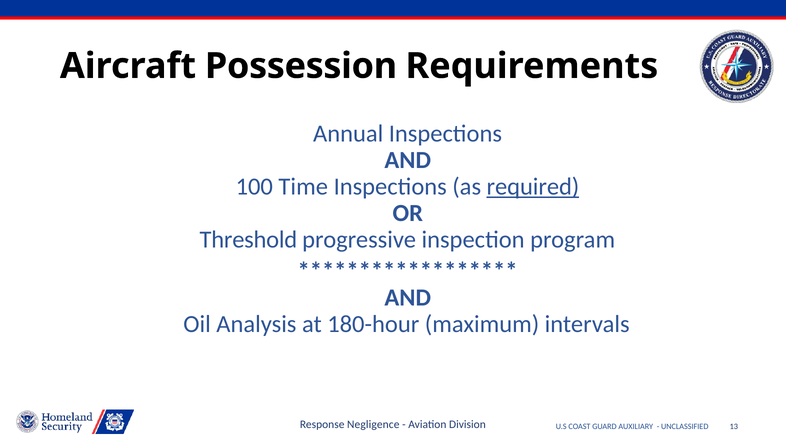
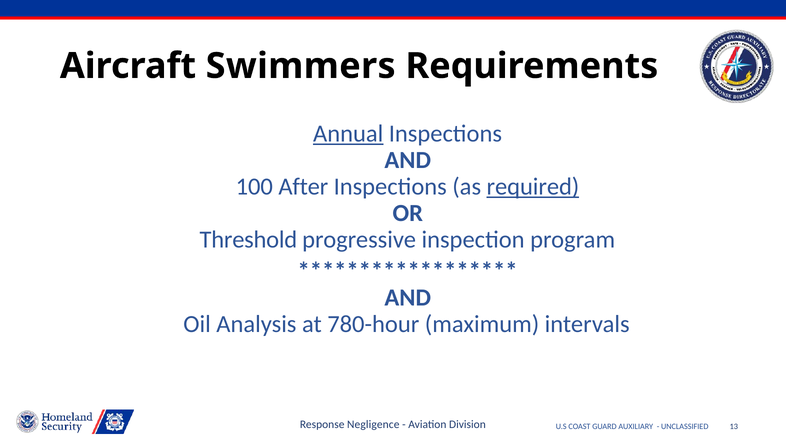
Possession: Possession -> Swimmers
Annual underline: none -> present
Time: Time -> After
180-hour: 180-hour -> 780-hour
